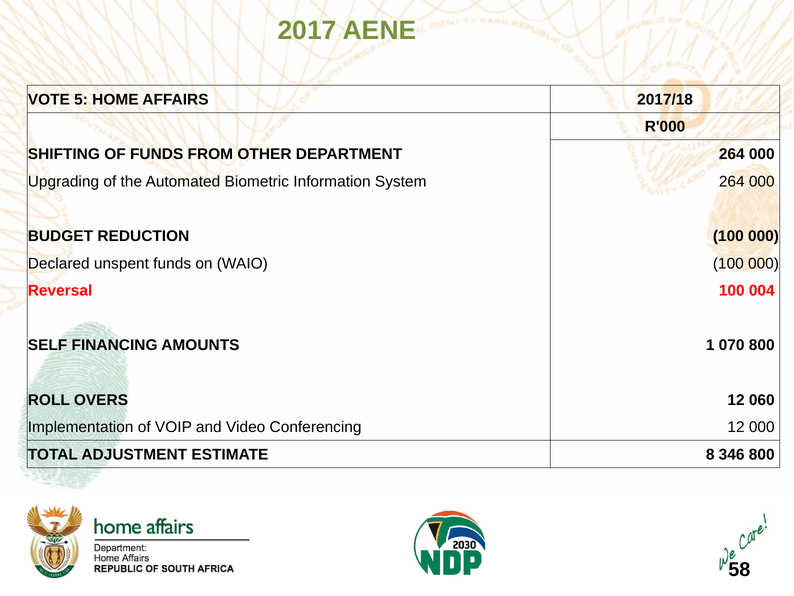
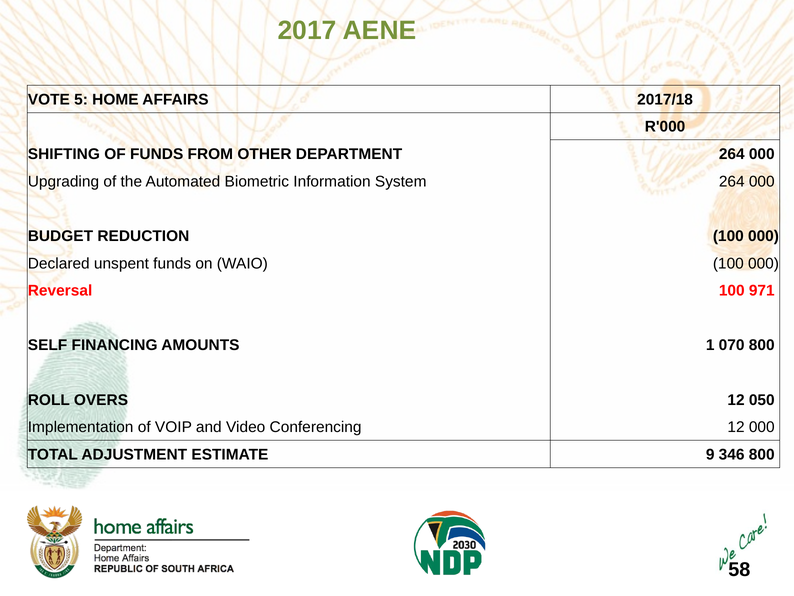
004: 004 -> 971
060: 060 -> 050
8: 8 -> 9
